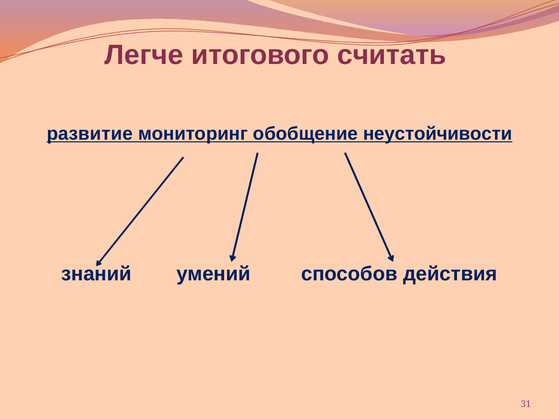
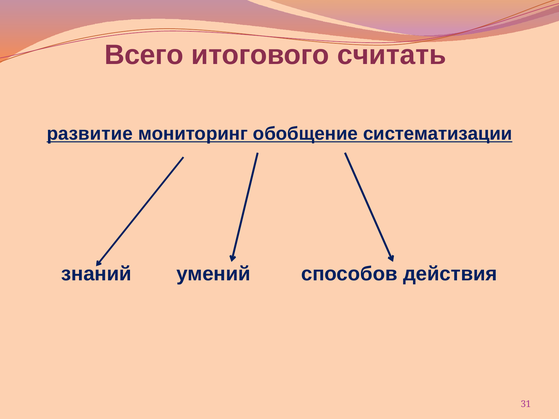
Легче: Легче -> Всего
неустойчивости: неустойчивости -> систематизации
